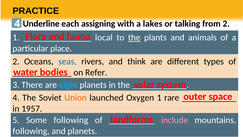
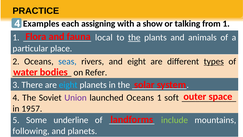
Underline: Underline -> Examples
lakes: lakes -> show
from 2: 2 -> 1
and think: think -> eight
types underline: none -> present
Union colour: orange -> purple
launched Oxygen: Oxygen -> Oceans
rare: rare -> soft
Some following: following -> underline
include colour: pink -> light green
